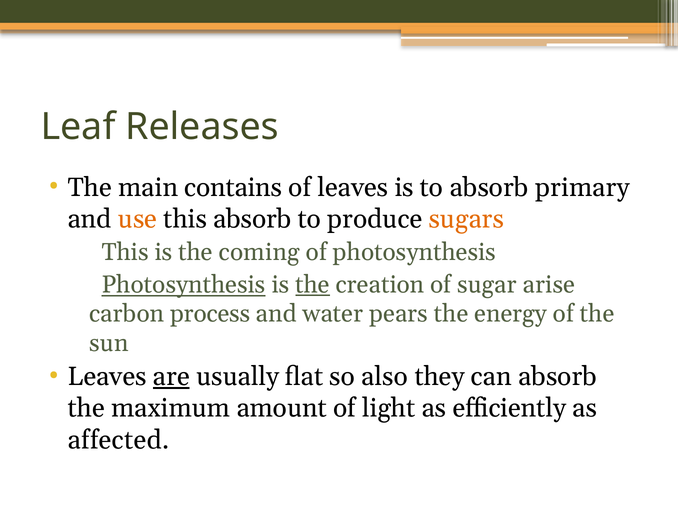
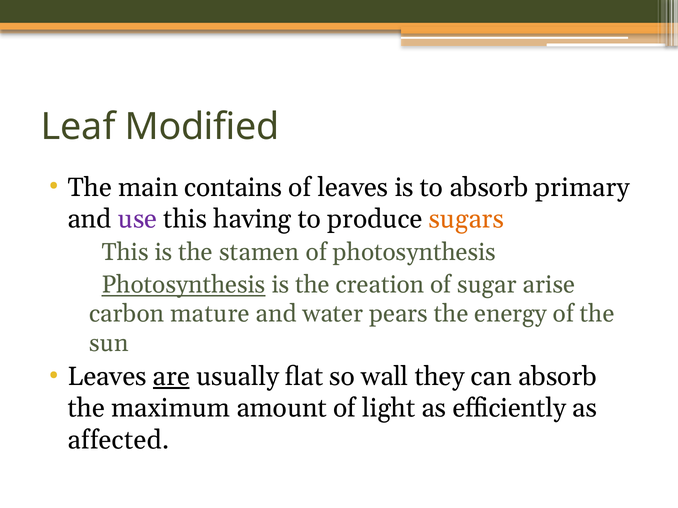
Releases: Releases -> Modified
use colour: orange -> purple
this absorb: absorb -> having
coming: coming -> stamen
the at (313, 285) underline: present -> none
process: process -> mature
also: also -> wall
